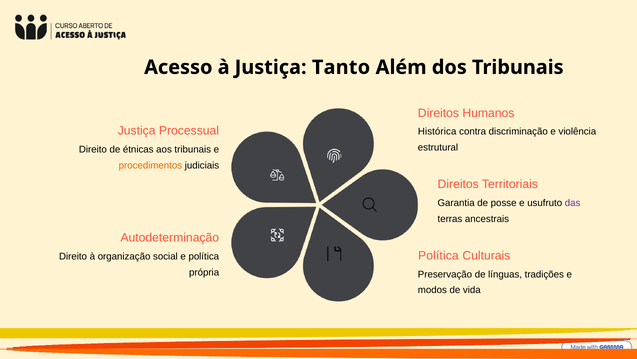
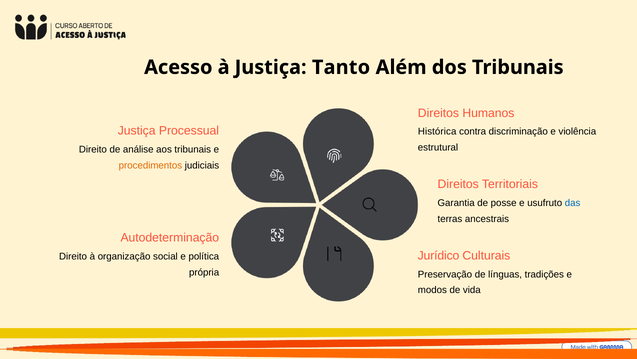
étnicas: étnicas -> análise
das colour: purple -> blue
Política at (438, 255): Política -> Jurídico
